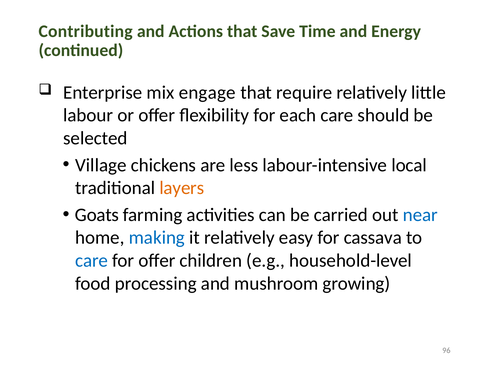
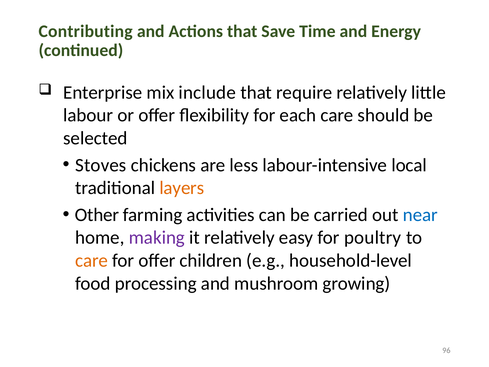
engage: engage -> include
Village: Village -> Stoves
Goats: Goats -> Other
making colour: blue -> purple
cassava: cassava -> poultry
care at (92, 260) colour: blue -> orange
